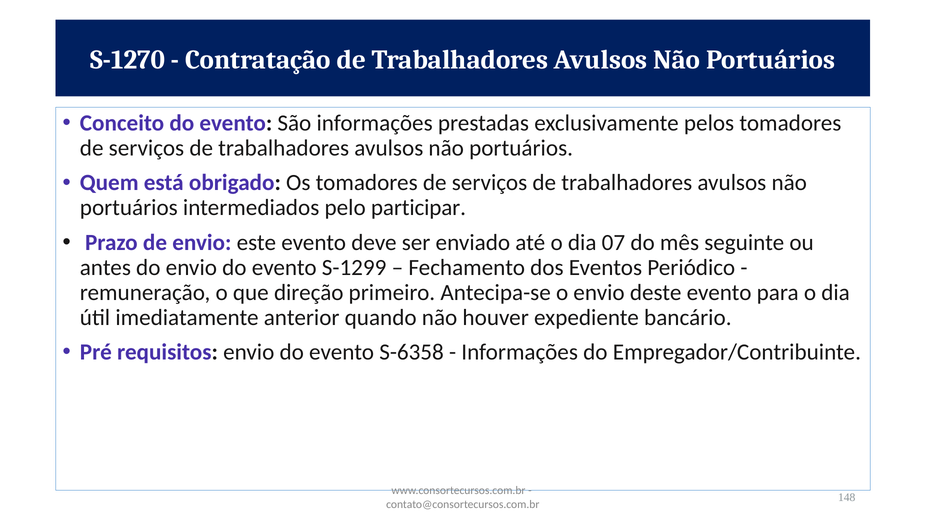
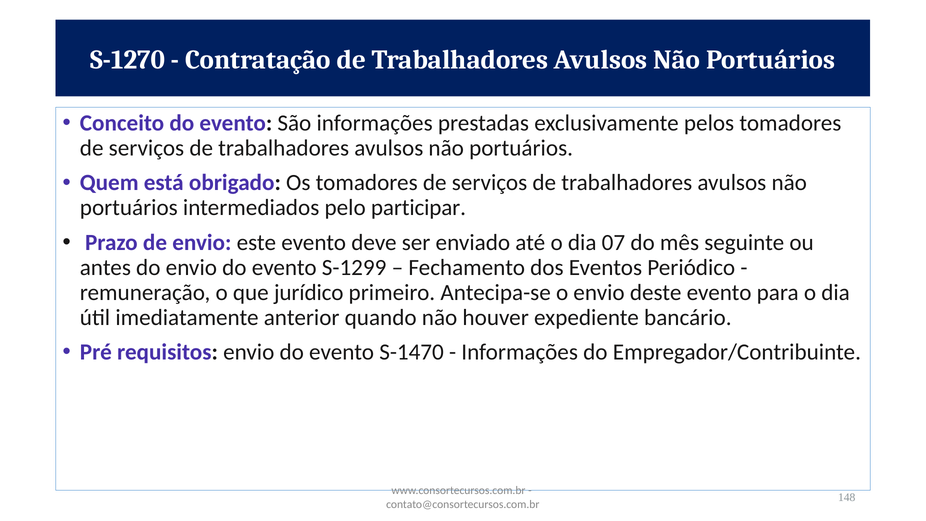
direção: direção -> jurídico
S-6358: S-6358 -> S-1470
